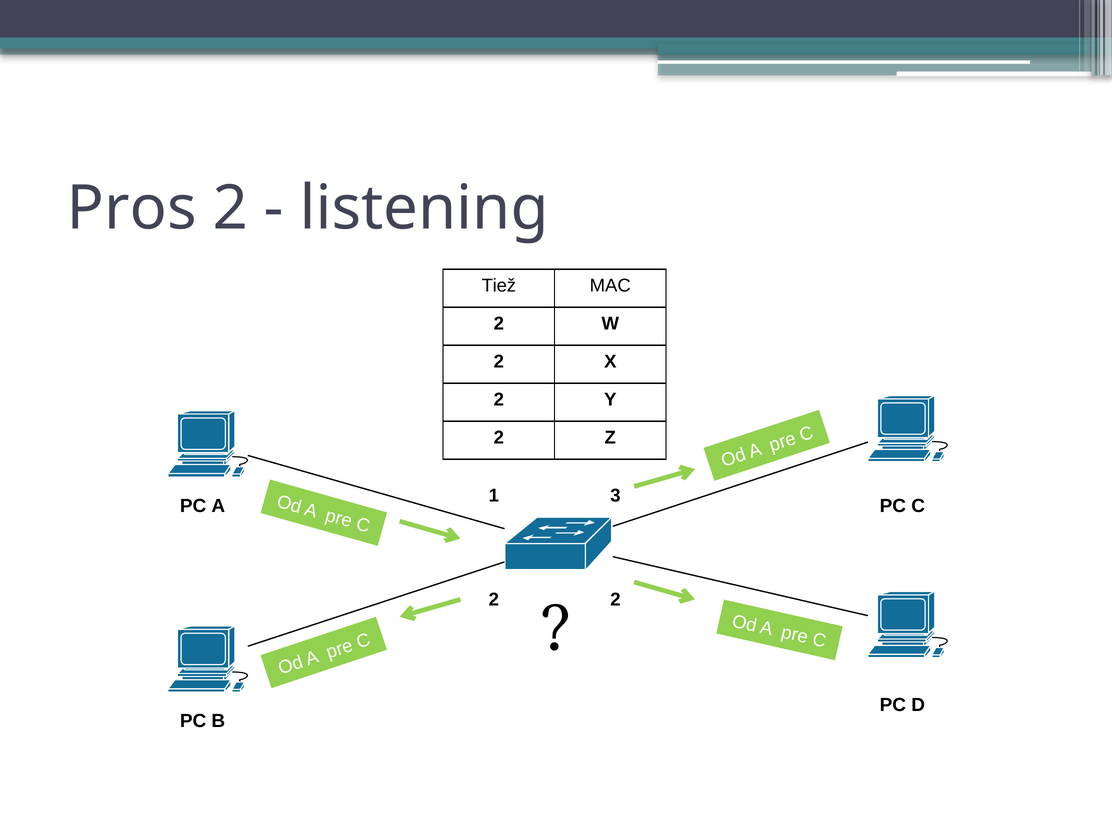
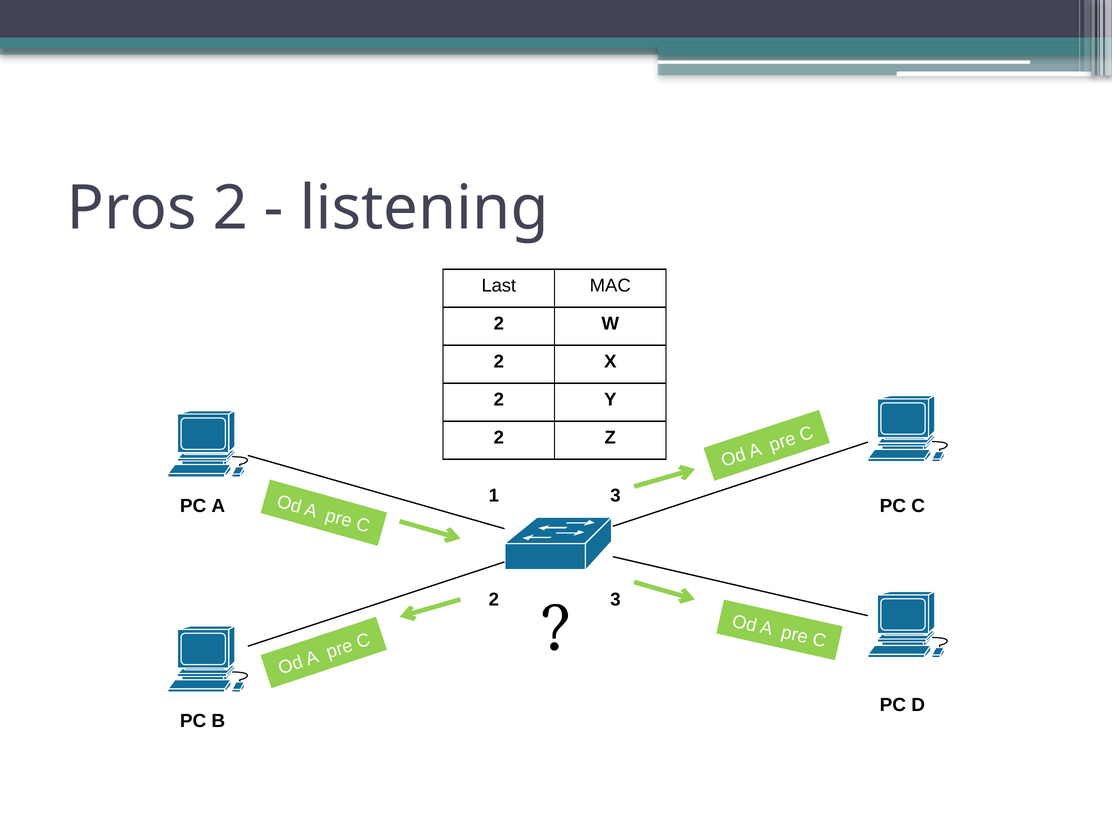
Tiež: Tiež -> Last
2 2: 2 -> 3
